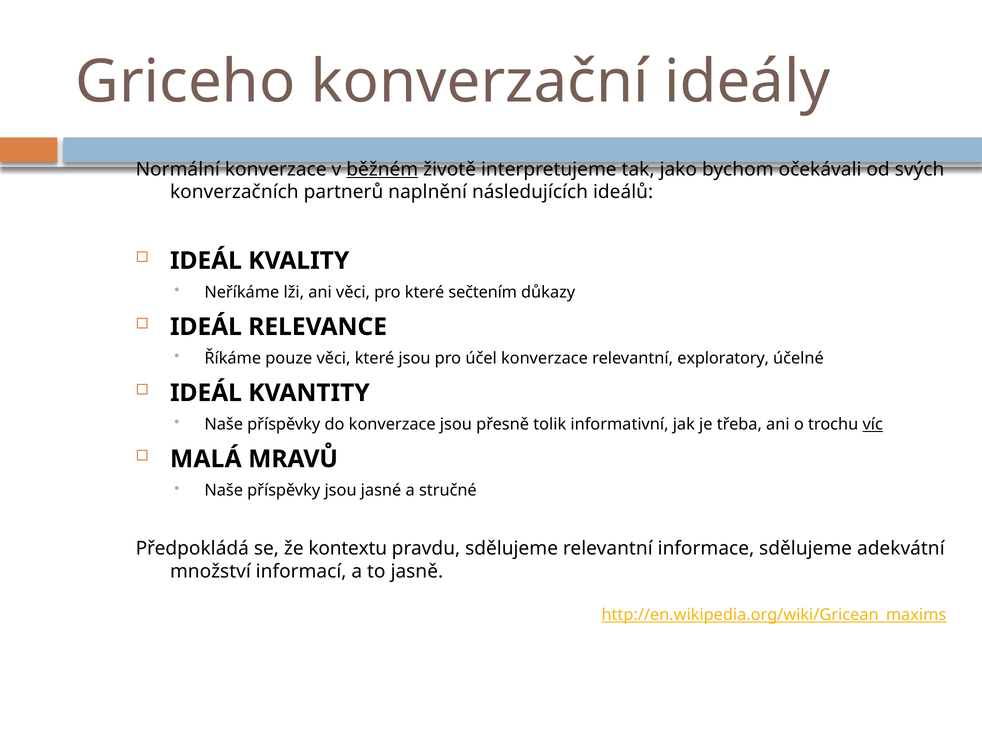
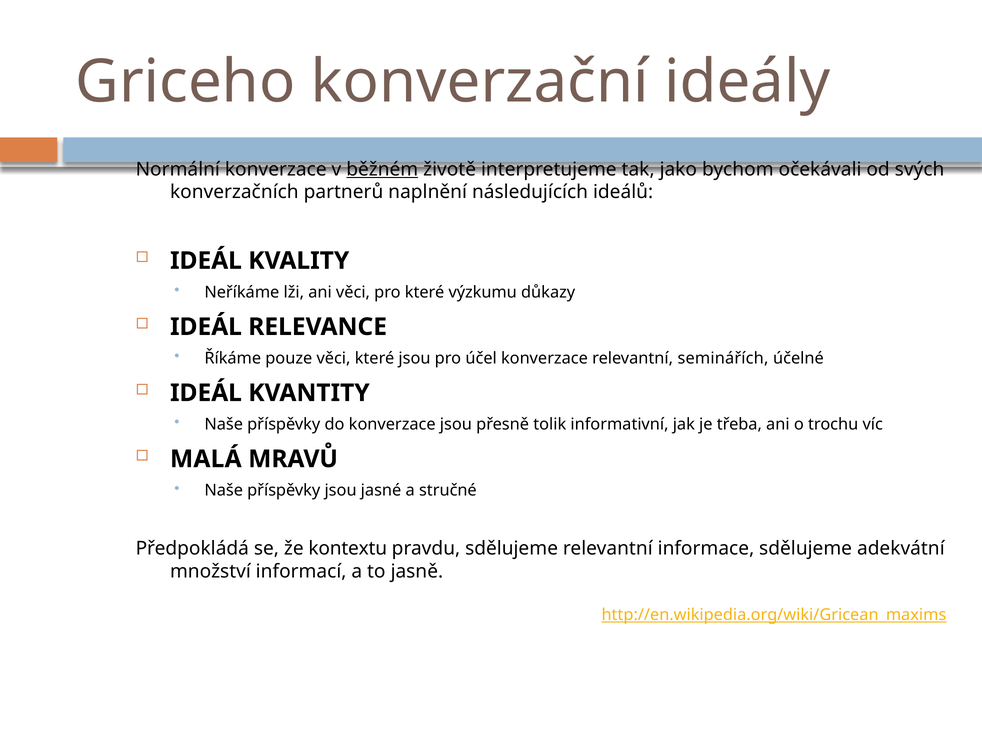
sečtením: sečtením -> výzkumu
exploratory: exploratory -> seminářích
víc underline: present -> none
